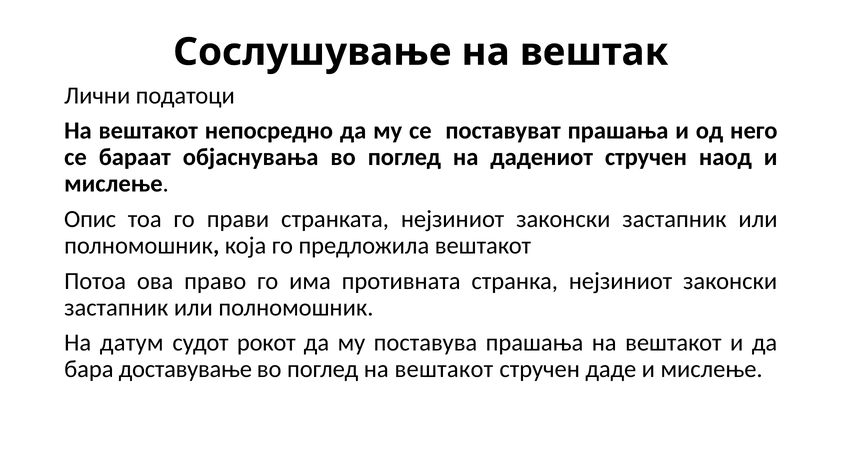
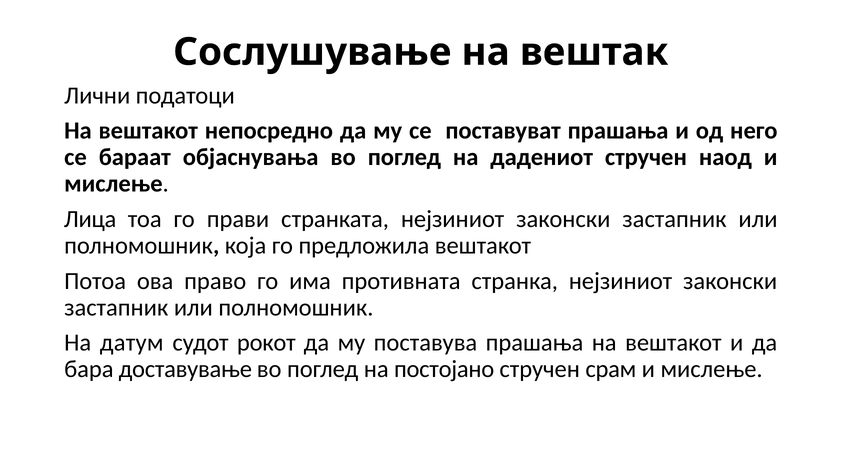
Опис: Опис -> Лица
поглед на вештакот: вештакот -> постојано
даде: даде -> срам
